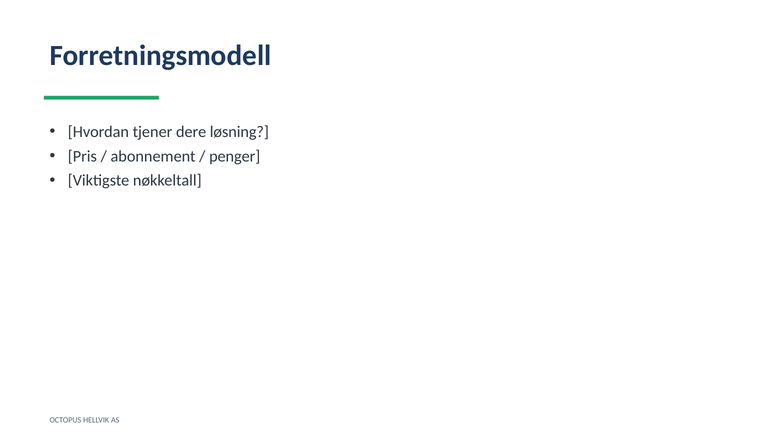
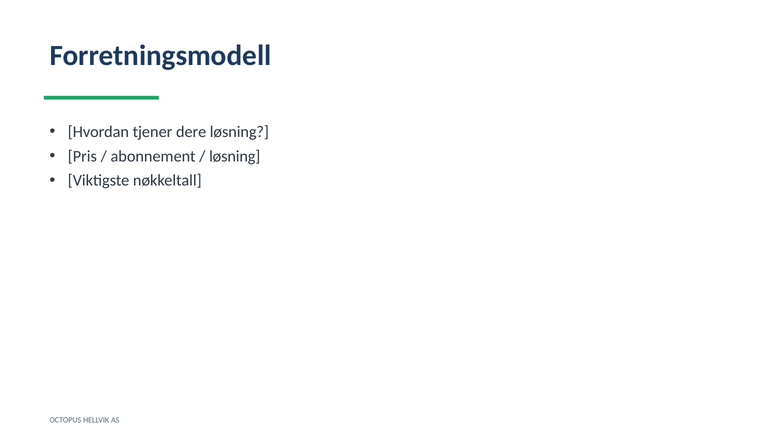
penger at (235, 156): penger -> løsning
